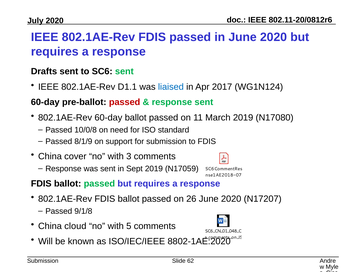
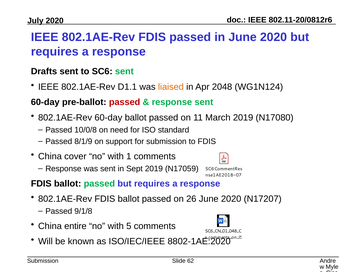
liaised colour: blue -> orange
2017: 2017 -> 2048
3: 3 -> 1
cloud: cloud -> entire
